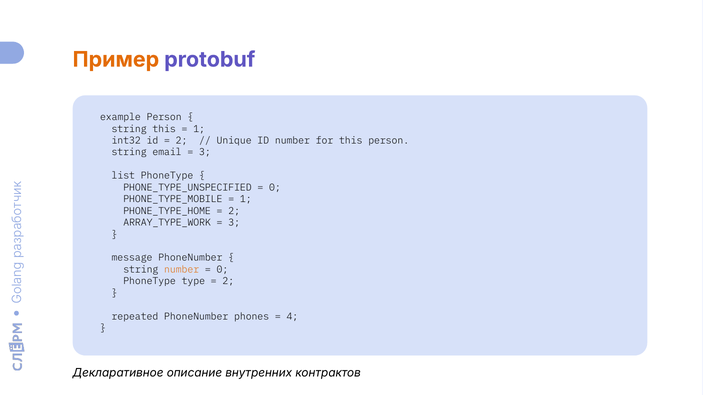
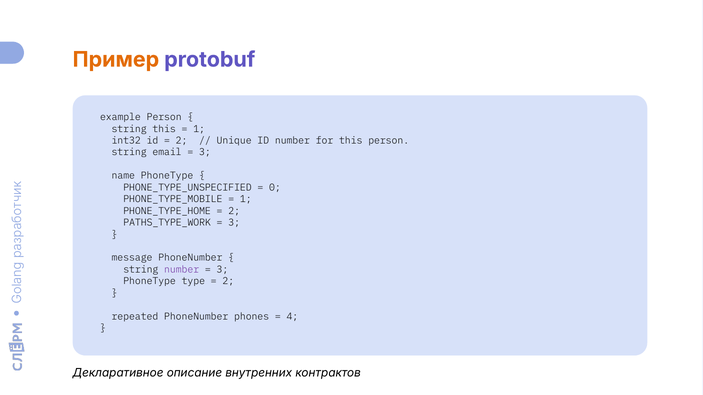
list: list -> name
ARRAY_TYPE_WORK: ARRAY_TYPE_WORK -> PATHS_TYPE_WORK
number at (182, 270) colour: orange -> purple
0 at (222, 270): 0 -> 3
